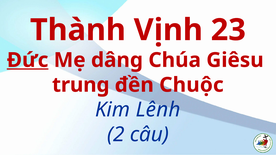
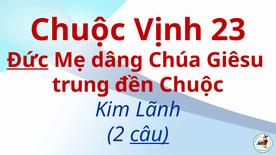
Thành at (78, 30): Thành -> Chuộc
Lênh: Lênh -> Lãnh
câu underline: none -> present
